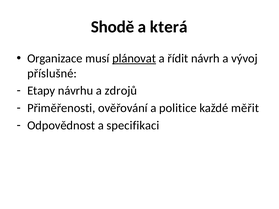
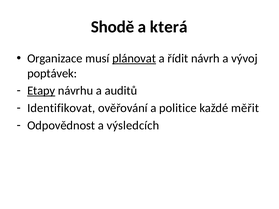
příslušné: příslušné -> poptávek
Etapy underline: none -> present
zdrojů: zdrojů -> auditů
Přiměřenosti: Přiměřenosti -> Identifikovat
specifikaci: specifikaci -> výsledcích
